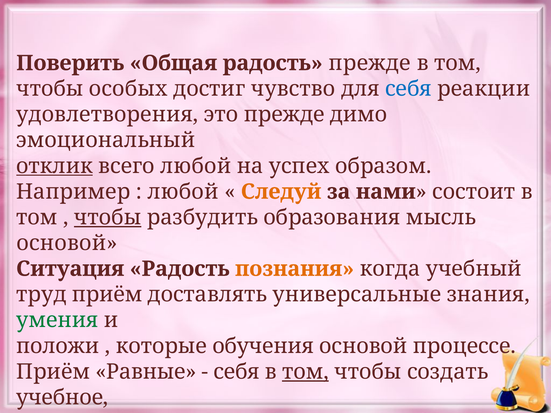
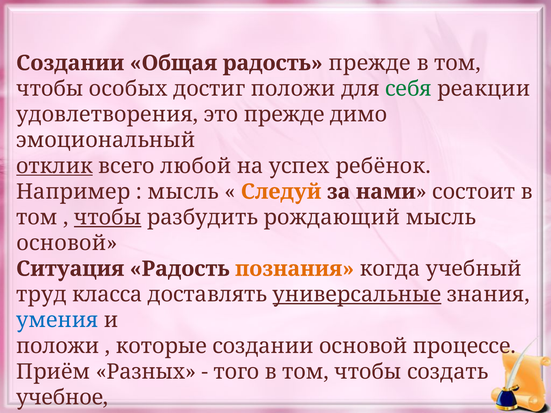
Поверить at (70, 63): Поверить -> Создании
достиг чувство: чувство -> положи
себя at (408, 89) colour: blue -> green
успех образом: образом -> ребёнок
любой at (183, 192): любой -> мысль
образования: образования -> рождающий
труд приём: приём -> класса
универсальные underline: none -> present
умения colour: green -> blue
которые обучения: обучения -> создании
Равные: Равные -> Разных
себя at (237, 372): себя -> того
том at (305, 372) underline: present -> none
